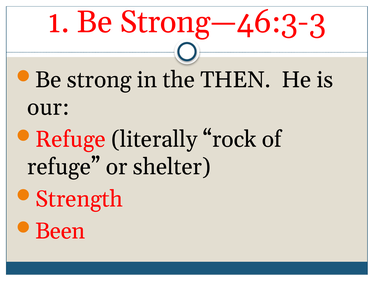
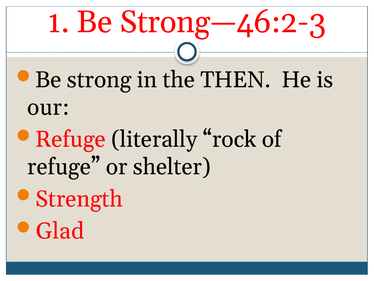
Strong—46:3-3: Strong—46:3-3 -> Strong—46:2-3
Been: Been -> Glad
